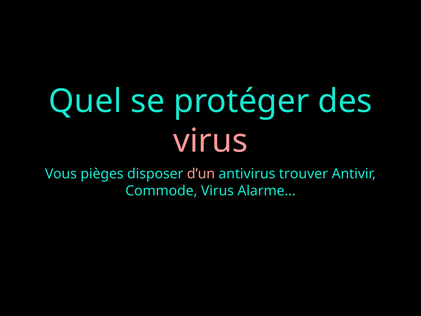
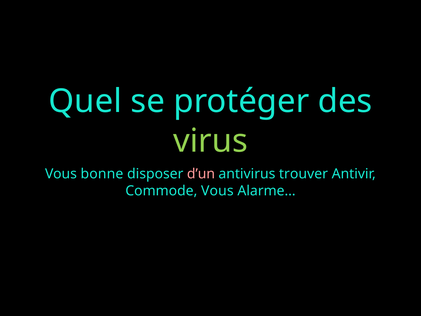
virus at (210, 141) colour: pink -> light green
pièges: pièges -> bonne
Commode Virus: Virus -> Vous
